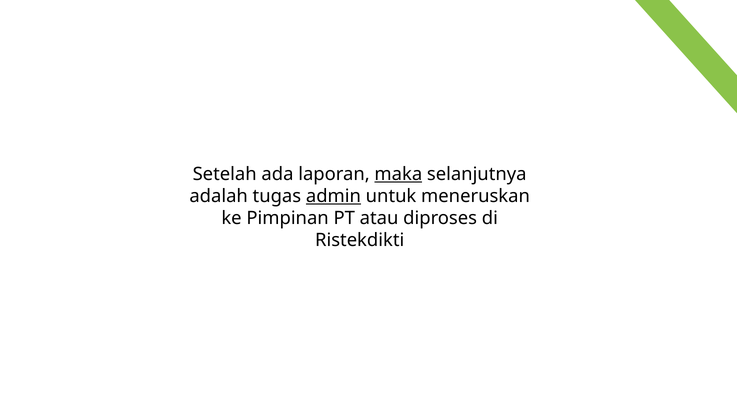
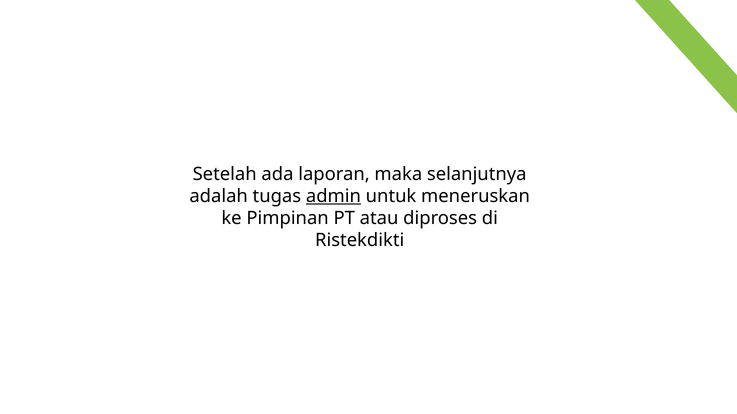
maka underline: present -> none
